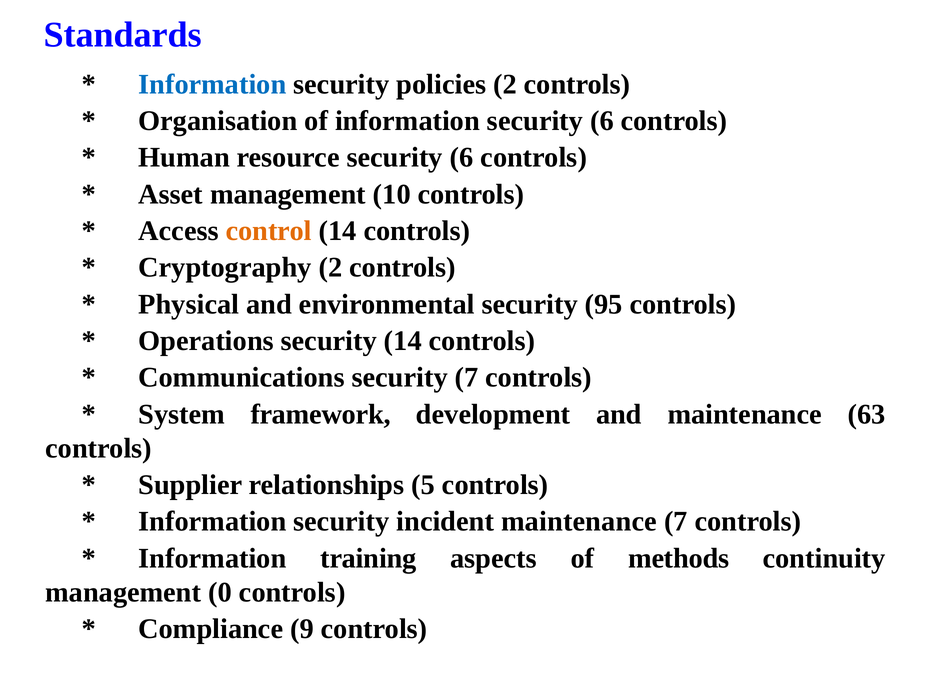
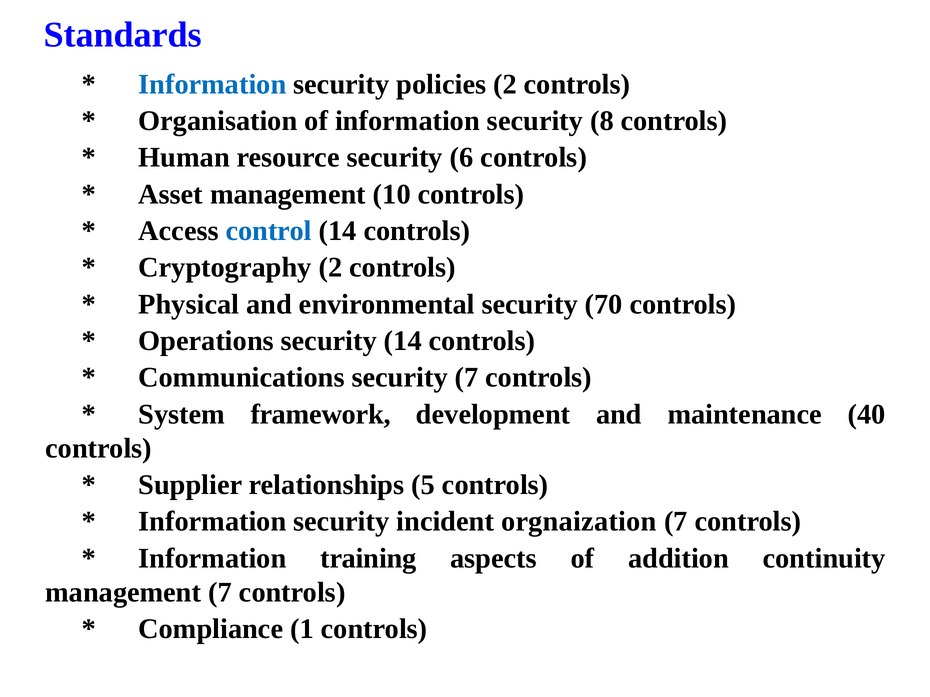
information security 6: 6 -> 8
control colour: orange -> blue
95: 95 -> 70
63: 63 -> 40
incident maintenance: maintenance -> orgnaization
methods: methods -> addition
management 0: 0 -> 7
9: 9 -> 1
